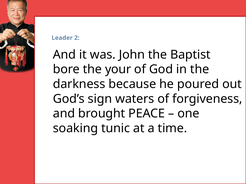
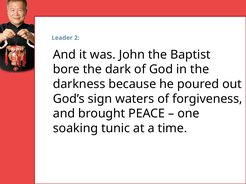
your: your -> dark
